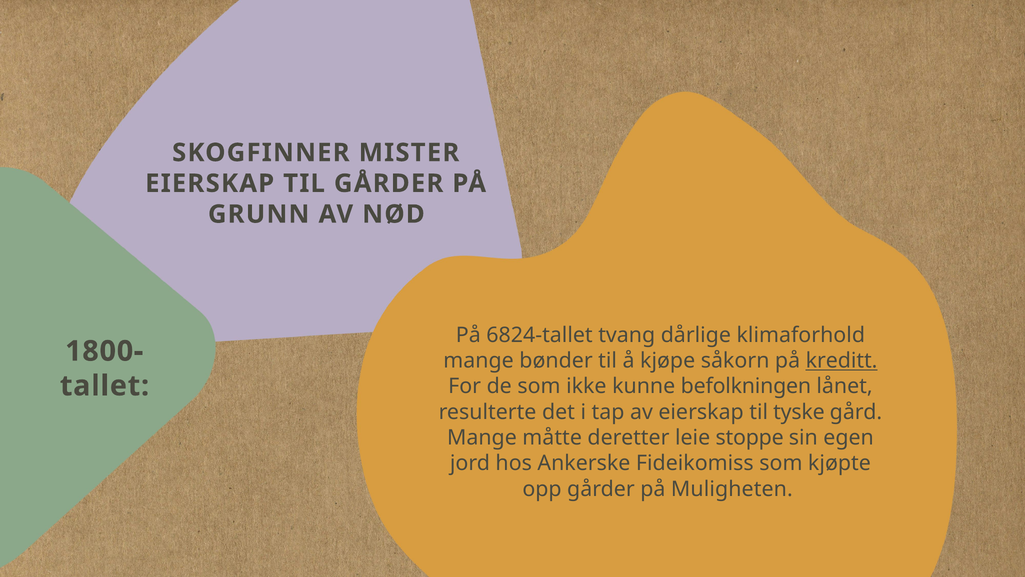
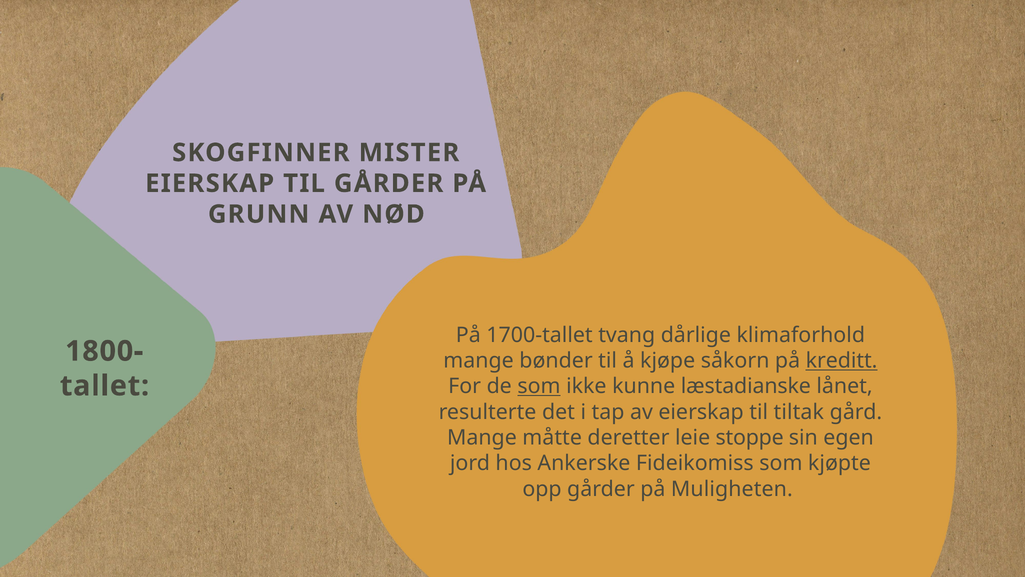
6824-tallet: 6824-tallet -> 1700-tallet
som at (539, 386) underline: none -> present
befolkningen: befolkningen -> læstadianske
tyske: tyske -> tiltak
